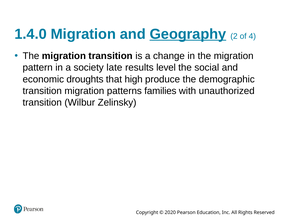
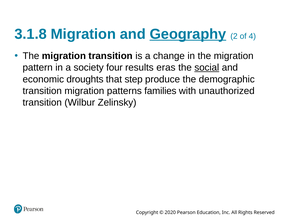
1.4.0: 1.4.0 -> 3.1.8
late: late -> four
level: level -> eras
social underline: none -> present
high: high -> step
